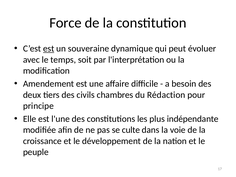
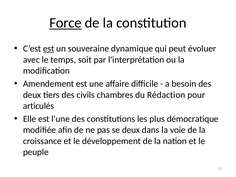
Force underline: none -> present
principe: principe -> articulés
indépendante: indépendante -> démocratique
se culte: culte -> deux
